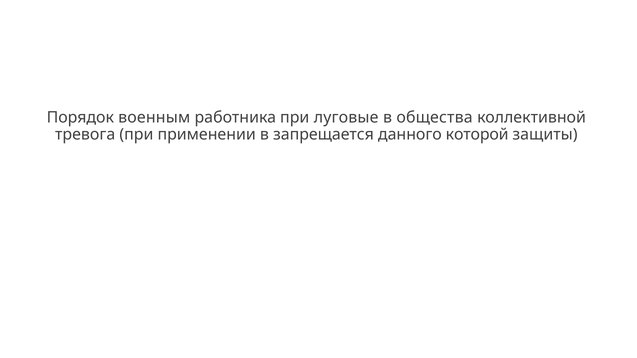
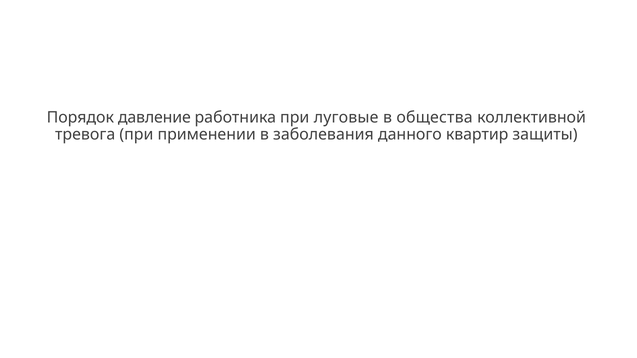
военным: военным -> давление
запрещается: запрещается -> заболевания
которой: которой -> квартир
